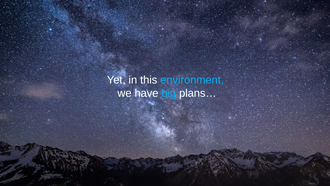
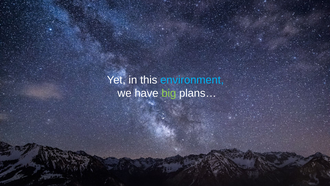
big colour: light blue -> light green
